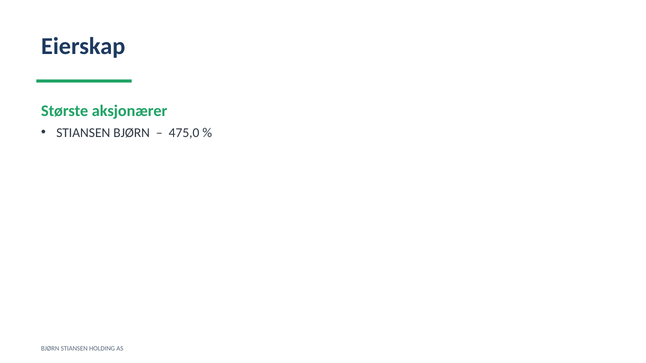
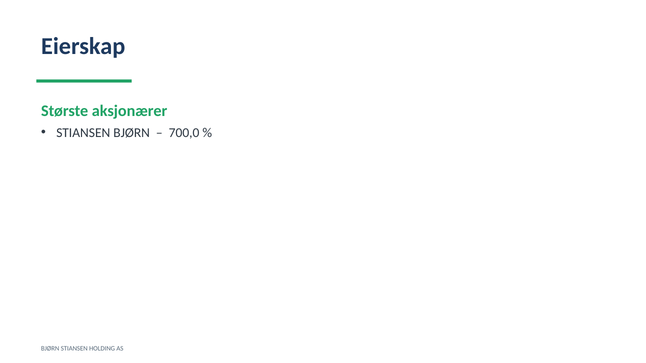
475,0: 475,0 -> 700,0
